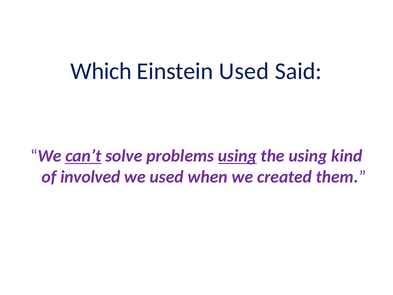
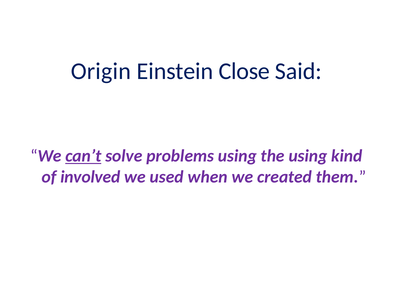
Which: Which -> Origin
Einstein Used: Used -> Close
using at (237, 156) underline: present -> none
